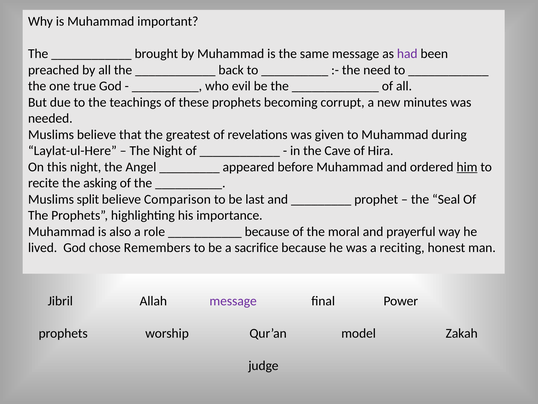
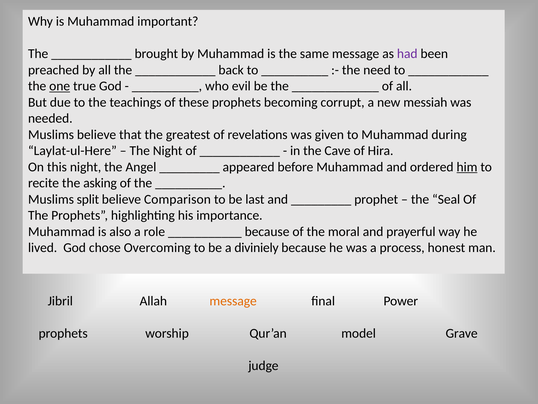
one underline: none -> present
minutes: minutes -> messiah
Remembers: Remembers -> Overcoming
sacrifice: sacrifice -> diviniely
reciting: reciting -> process
message at (233, 301) colour: purple -> orange
Zakah: Zakah -> Grave
